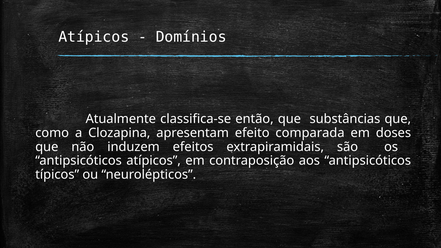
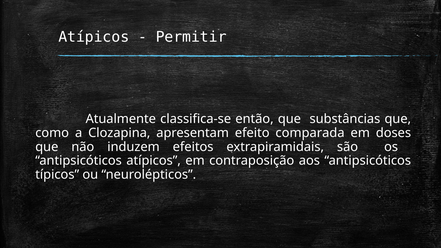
Domínios: Domínios -> Permitir
